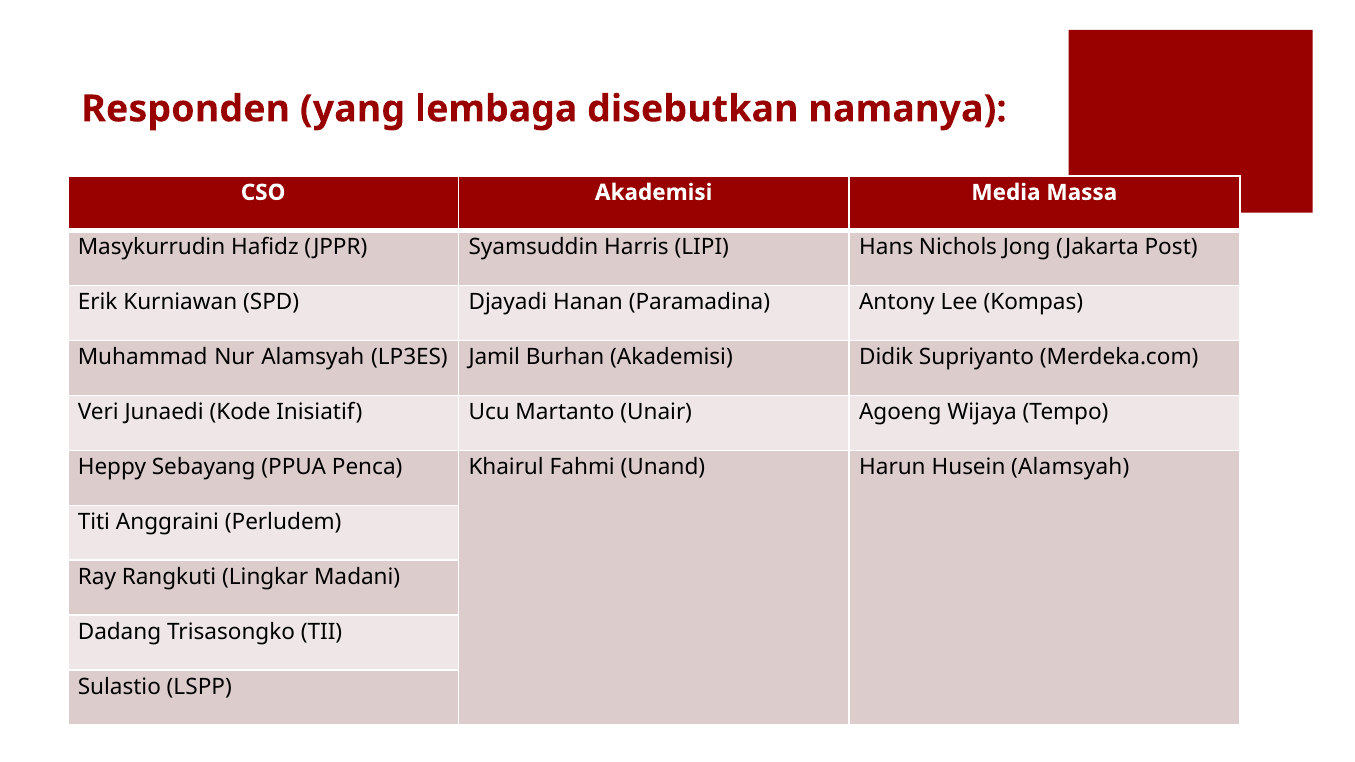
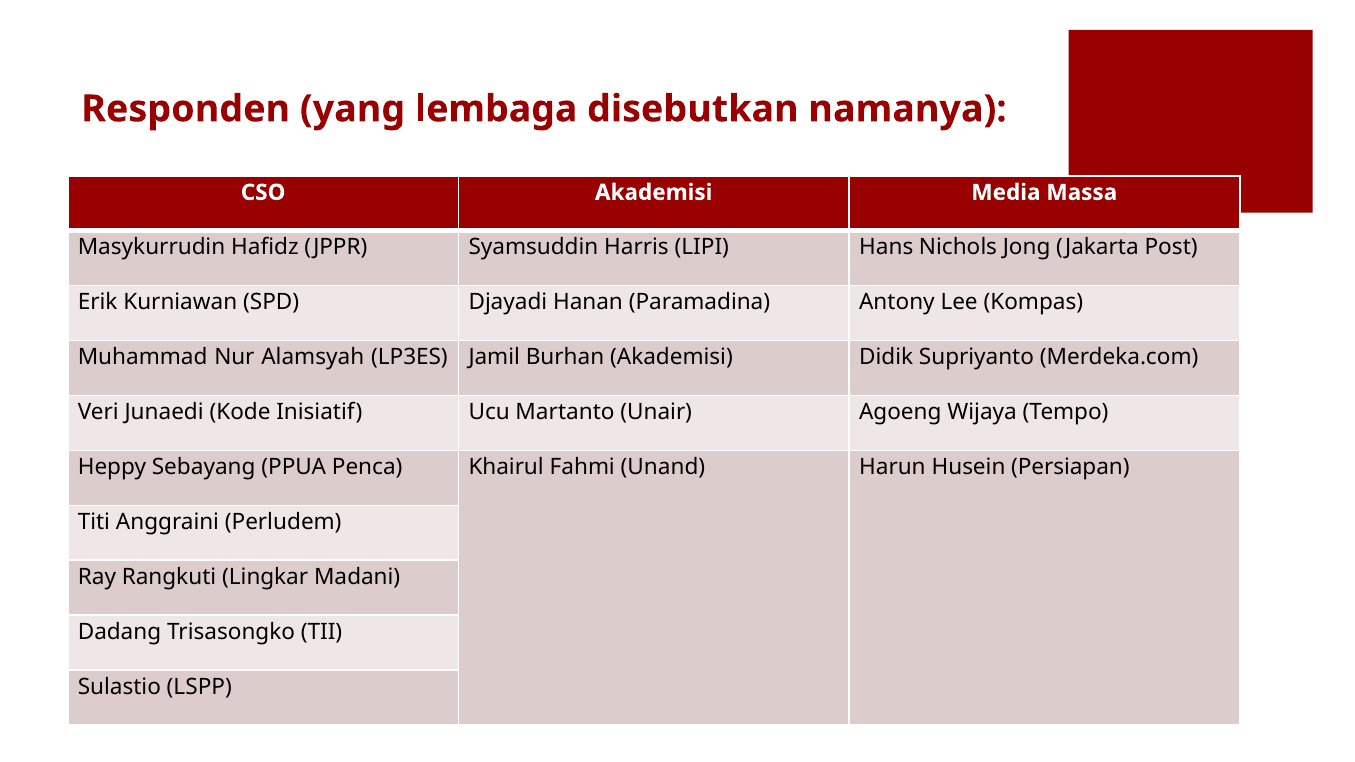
Husein Alamsyah: Alamsyah -> Persiapan
